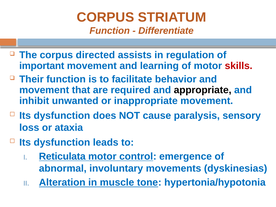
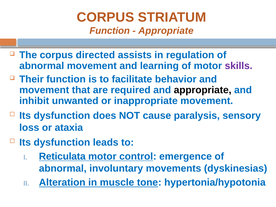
Differentiate at (166, 31): Differentiate -> Appropriate
important at (42, 66): important -> abnormal
skills colour: red -> purple
